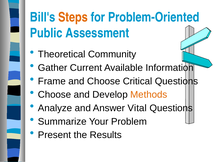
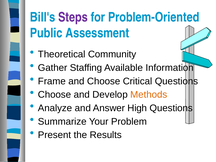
Steps colour: orange -> purple
Current: Current -> Staffing
Vital: Vital -> High
